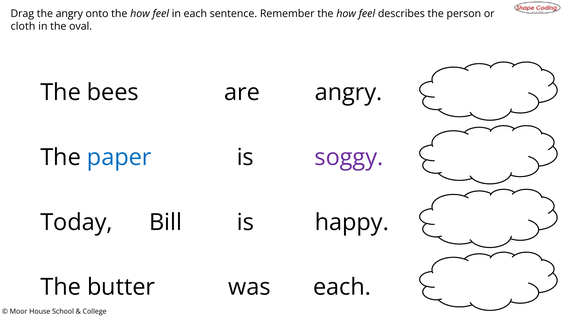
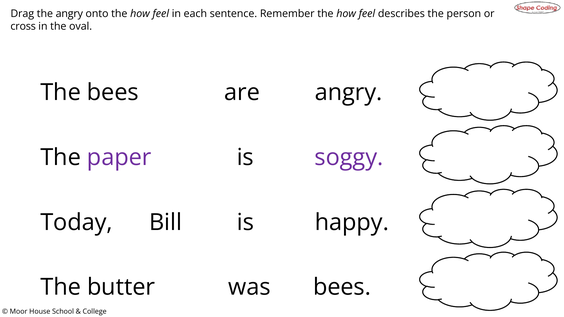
cloth: cloth -> cross
paper colour: blue -> purple
was each: each -> bees
